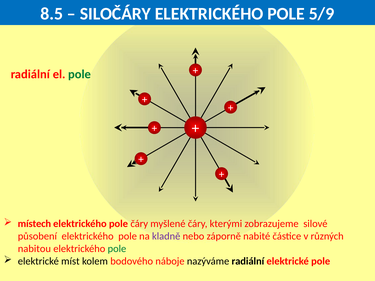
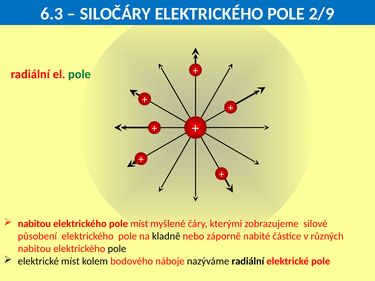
8.5: 8.5 -> 6.3
5/9: 5/9 -> 2/9
místech at (34, 224): místech -> nabitou
pole čáry: čáry -> míst
kladně colour: purple -> black
pole at (117, 249) colour: green -> black
